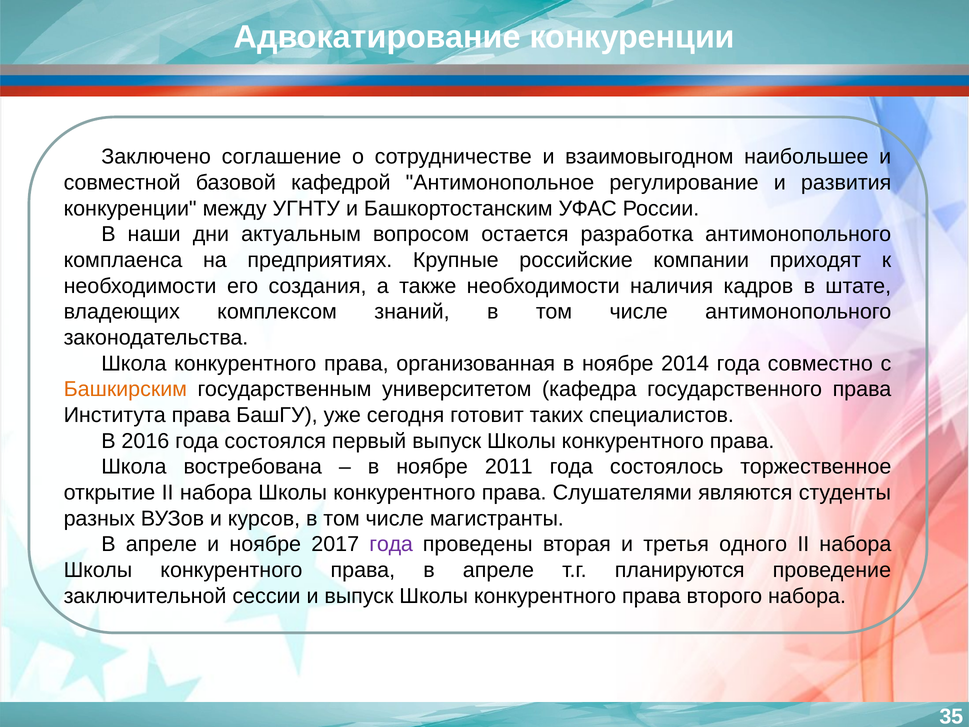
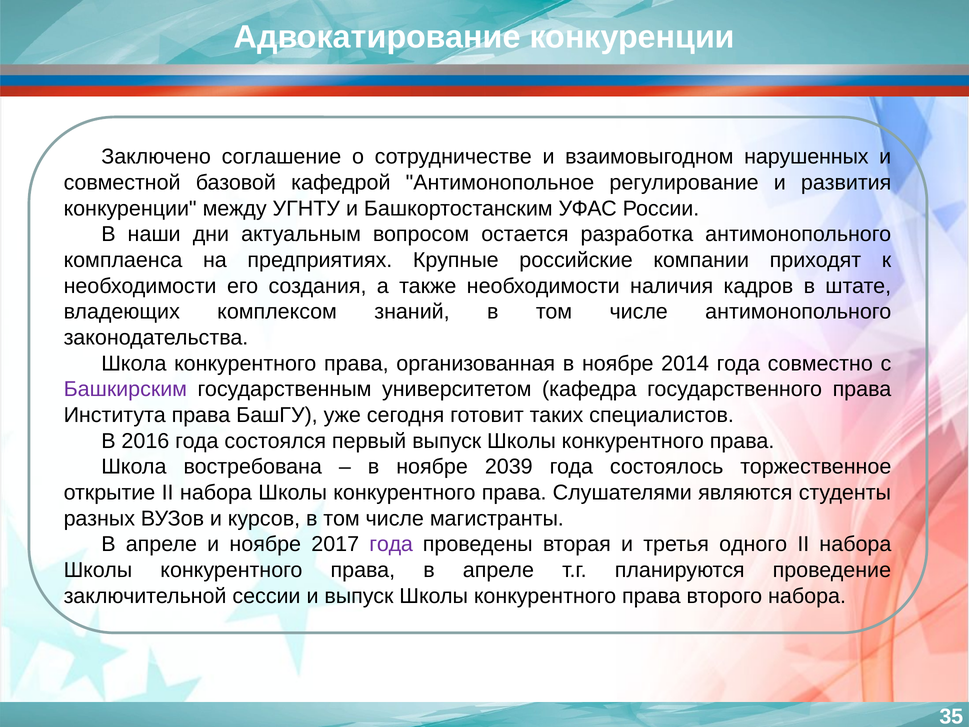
наибольшее: наибольшее -> нарушенных
Башкирским colour: orange -> purple
2011: 2011 -> 2039
